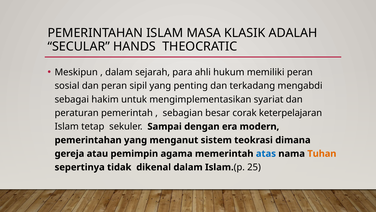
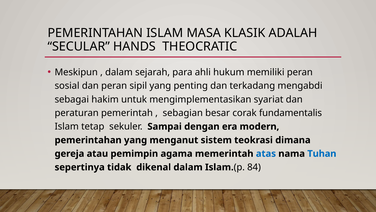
keterpelajaran: keterpelajaran -> fundamentalis
Tuhan colour: orange -> blue
25: 25 -> 84
